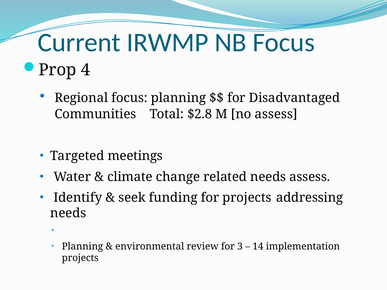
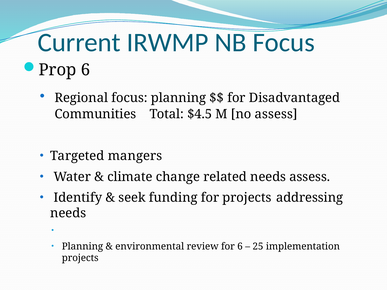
Prop 4: 4 -> 6
$2.8: $2.8 -> $4.5
meetings: meetings -> mangers
for 3: 3 -> 6
14: 14 -> 25
